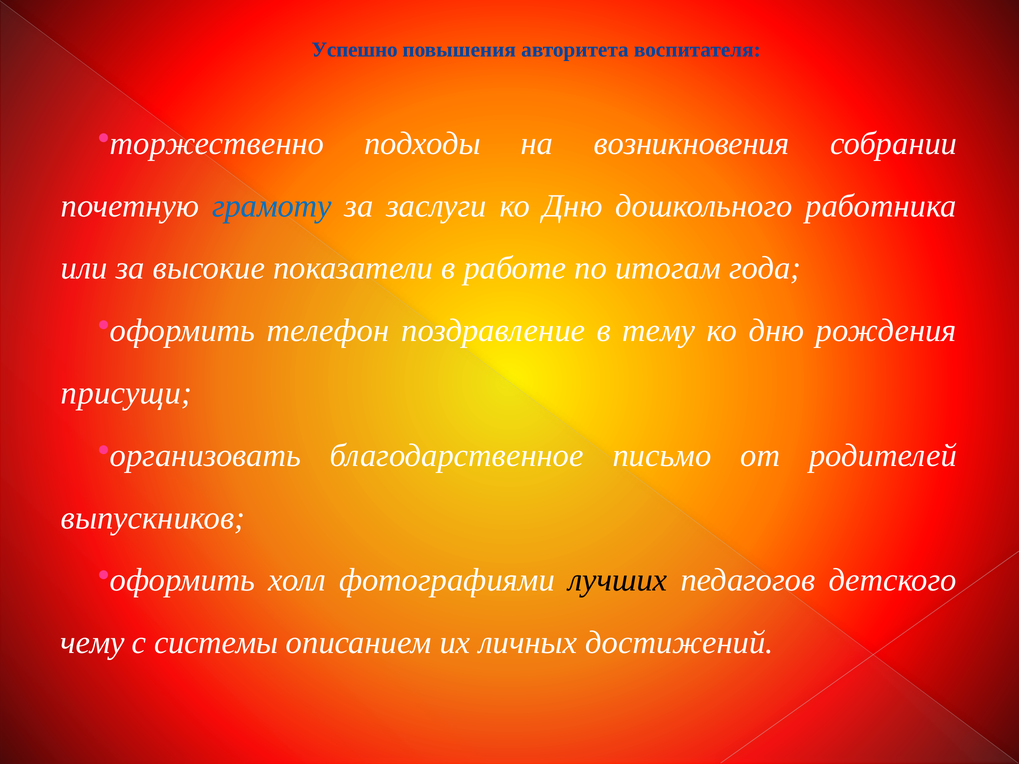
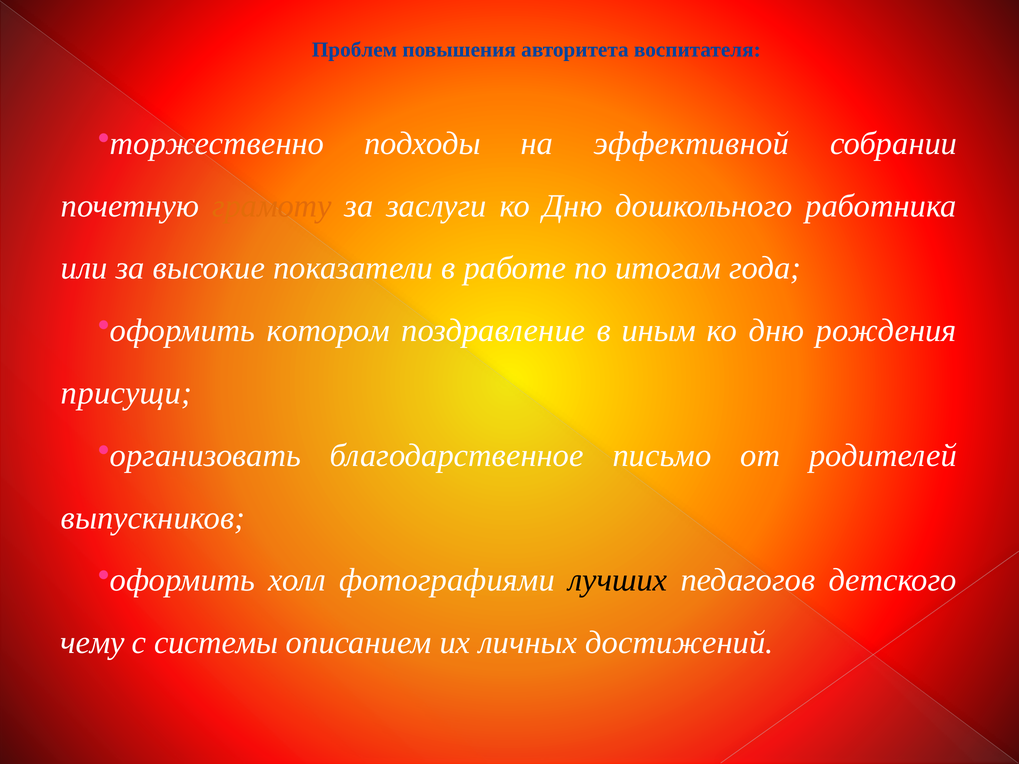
Успешно: Успешно -> Проблем
возникновения: возникновения -> эффективной
грамоту colour: blue -> orange
телефон: телефон -> котором
тему: тему -> иным
